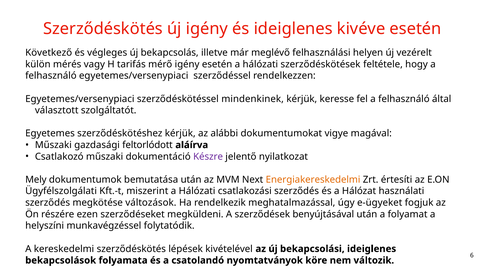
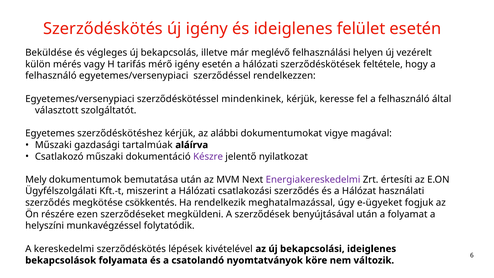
kivéve: kivéve -> felület
Következő: Következő -> Beküldése
feltorlódott: feltorlódott -> tartalmúak
Energiakereskedelmi colour: orange -> purple
változások: változások -> csökkentés
